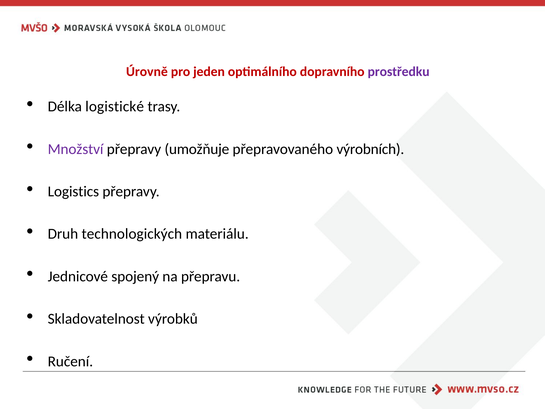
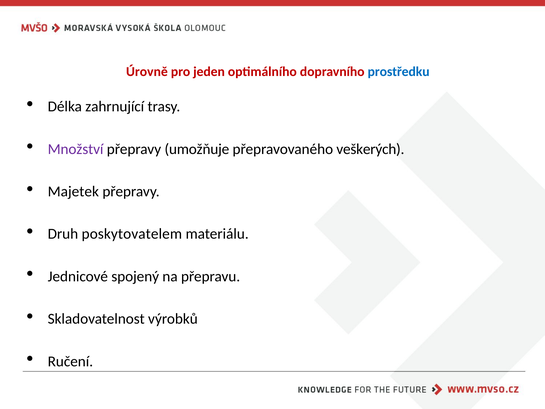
prostředku colour: purple -> blue
logistické: logistické -> zahrnující
výrobních: výrobních -> veškerých
Logistics: Logistics -> Majetek
technologických: technologických -> poskytovatelem
